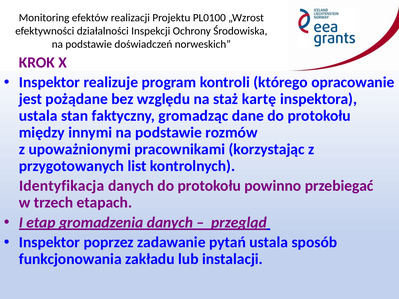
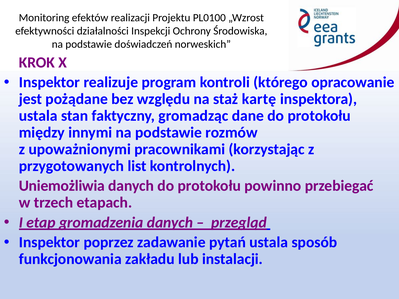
Identyfikacja: Identyfikacja -> Uniemożliwia
